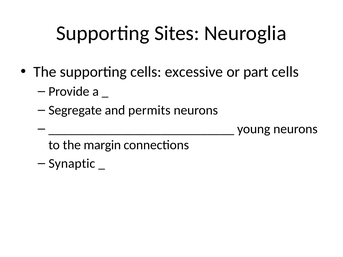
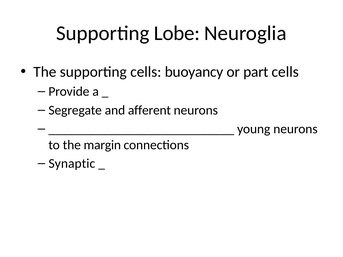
Sites: Sites -> Lobe
excessive: excessive -> buoyancy
permits: permits -> afferent
